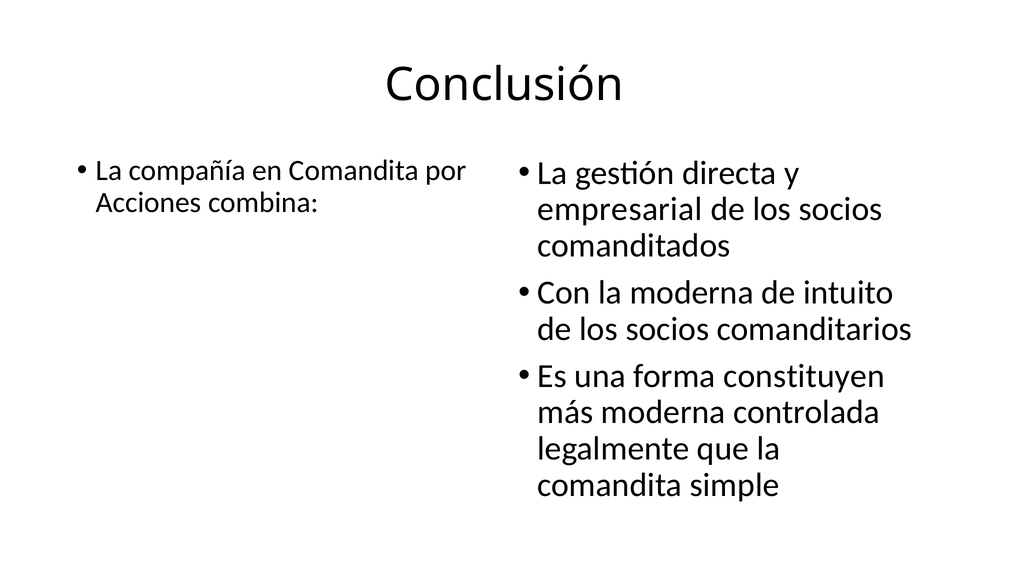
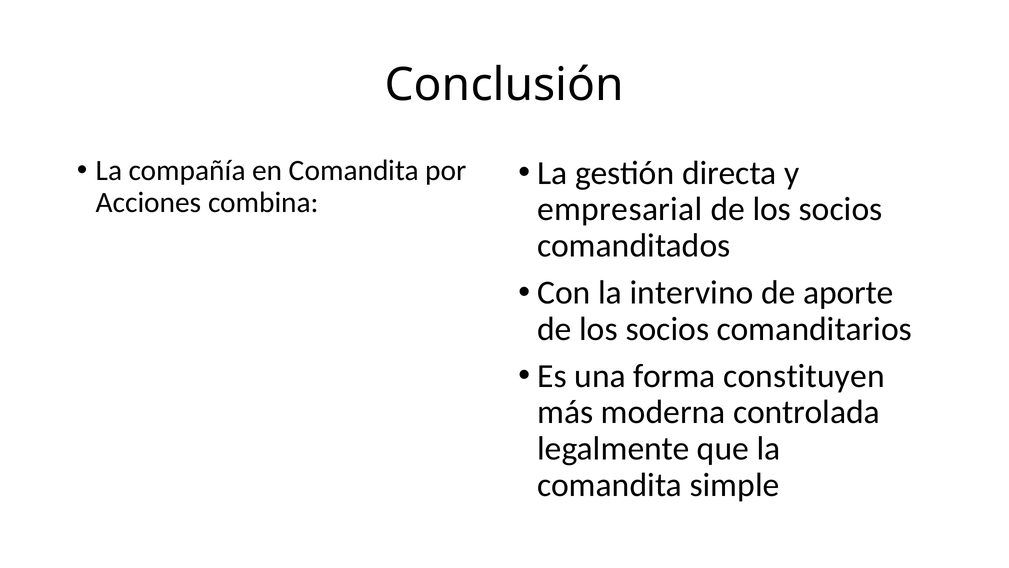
la moderna: moderna -> intervino
intuito: intuito -> aporte
